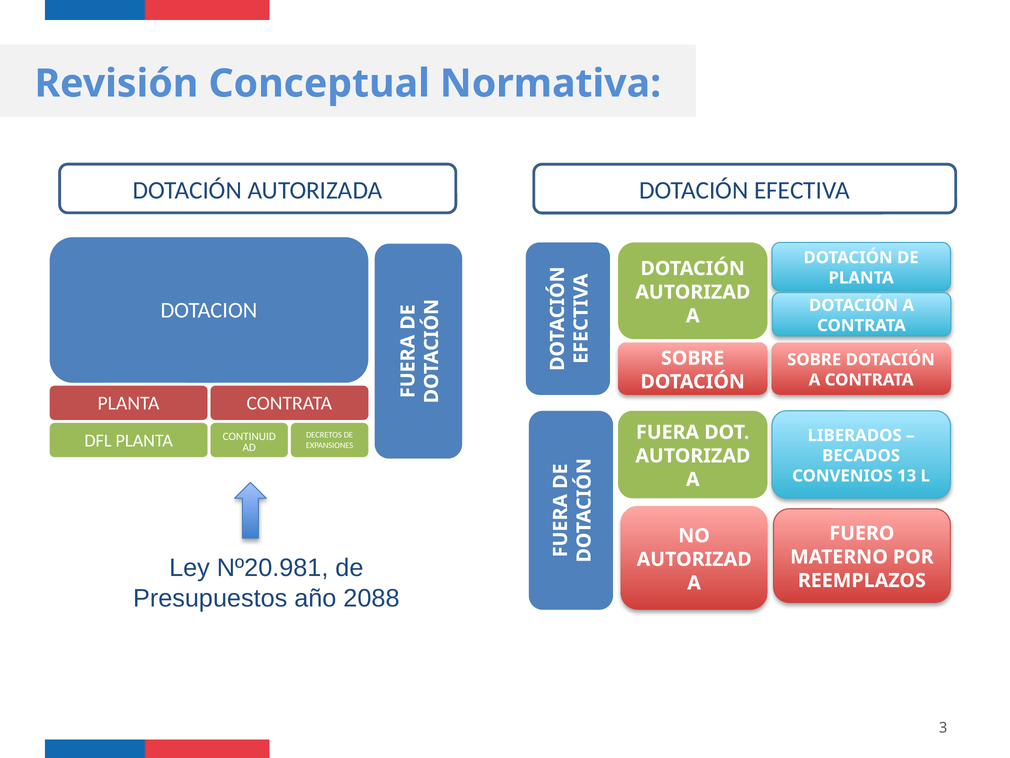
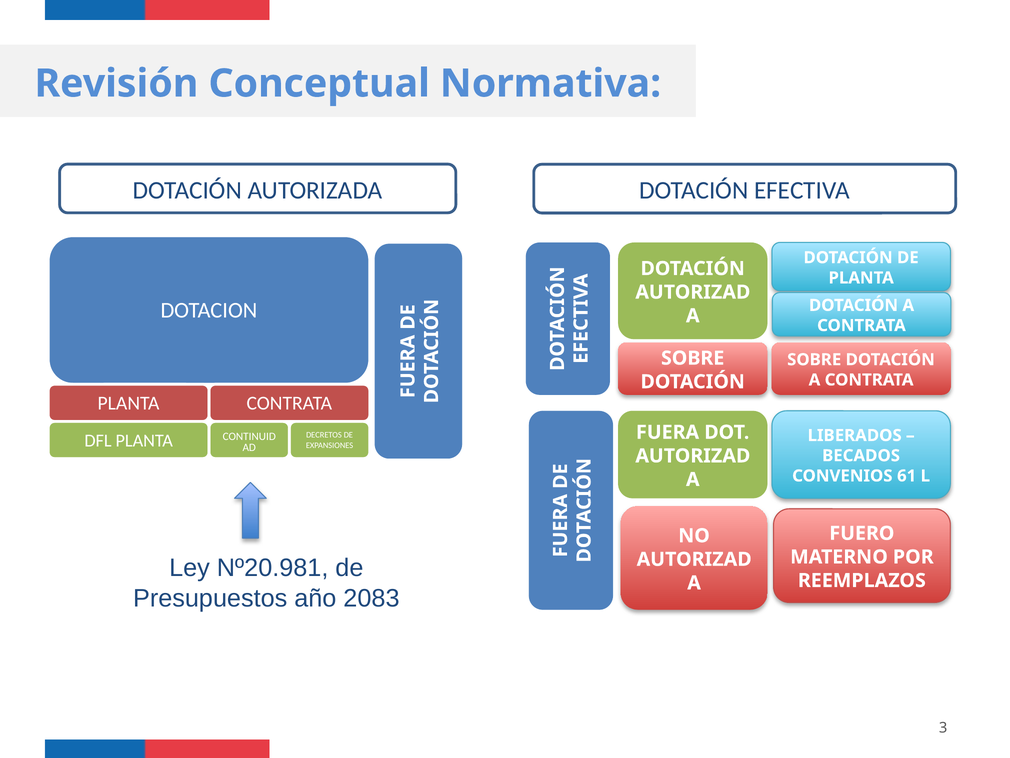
13: 13 -> 61
2088: 2088 -> 2083
